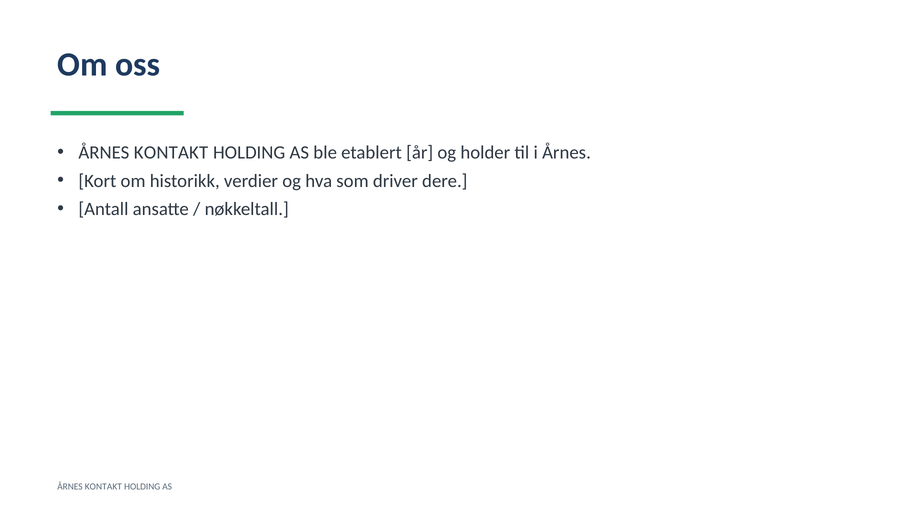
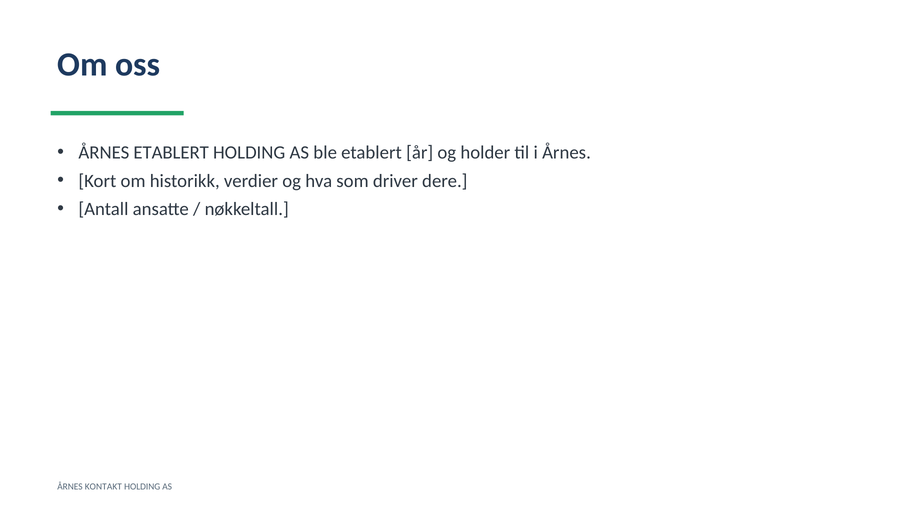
KONTAKT at (171, 153): KONTAKT -> ETABLERT
